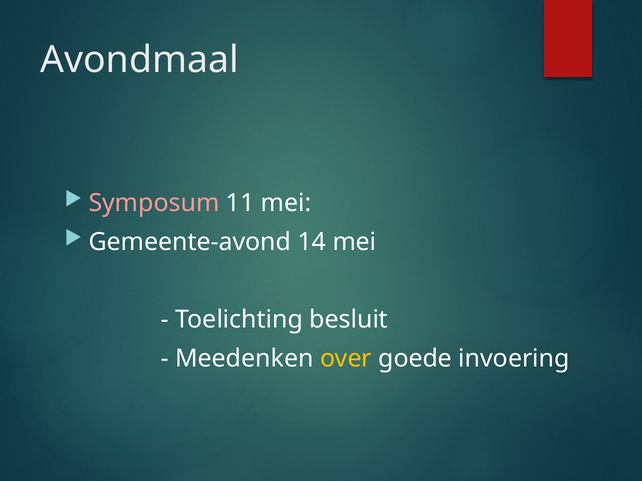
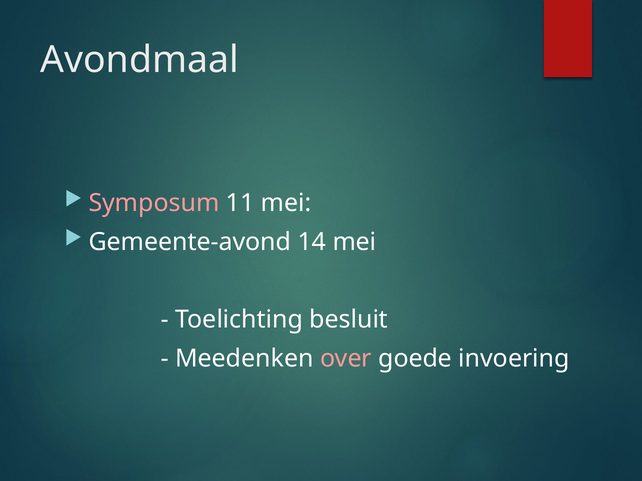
over colour: yellow -> pink
